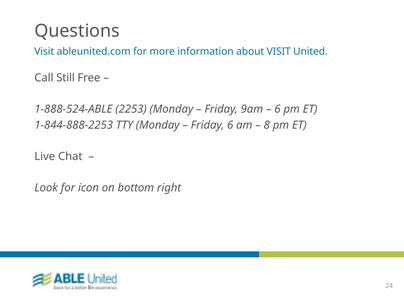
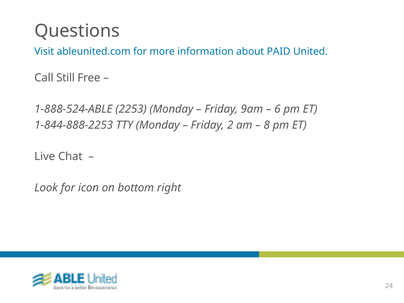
about VISIT: VISIT -> PAID
Friday 6: 6 -> 2
